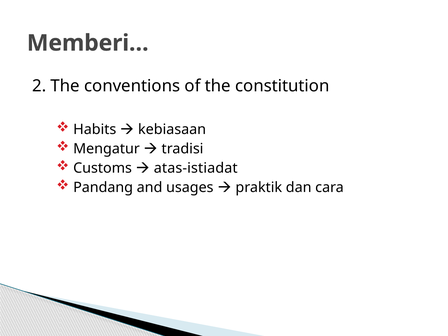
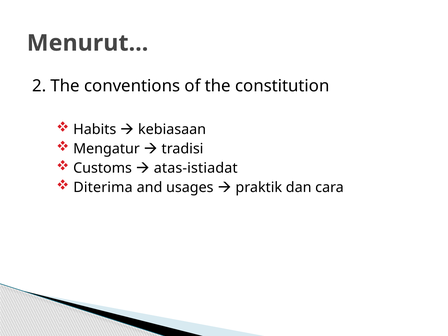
Memberi…: Memberi… -> Menurut…
Pandang: Pandang -> Diterima
